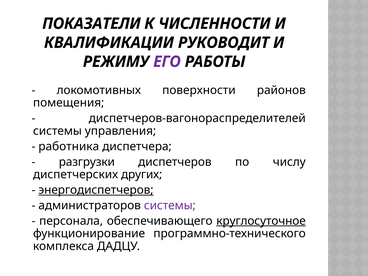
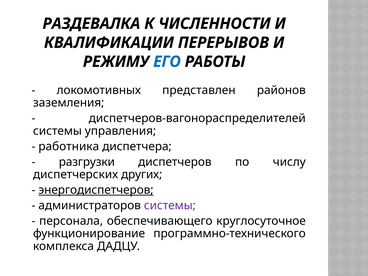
ПОКАЗАТЕЛИ: ПОКАЗАТЕЛИ -> РАЗДЕВАЛКА
РУКОВОДИТ: РУКОВОДИТ -> ПЕРЕРЫВОВ
ЕГО colour: purple -> blue
поверхности: поверхности -> представлен
помещения: помещения -> заземления
круглосуточное underline: present -> none
